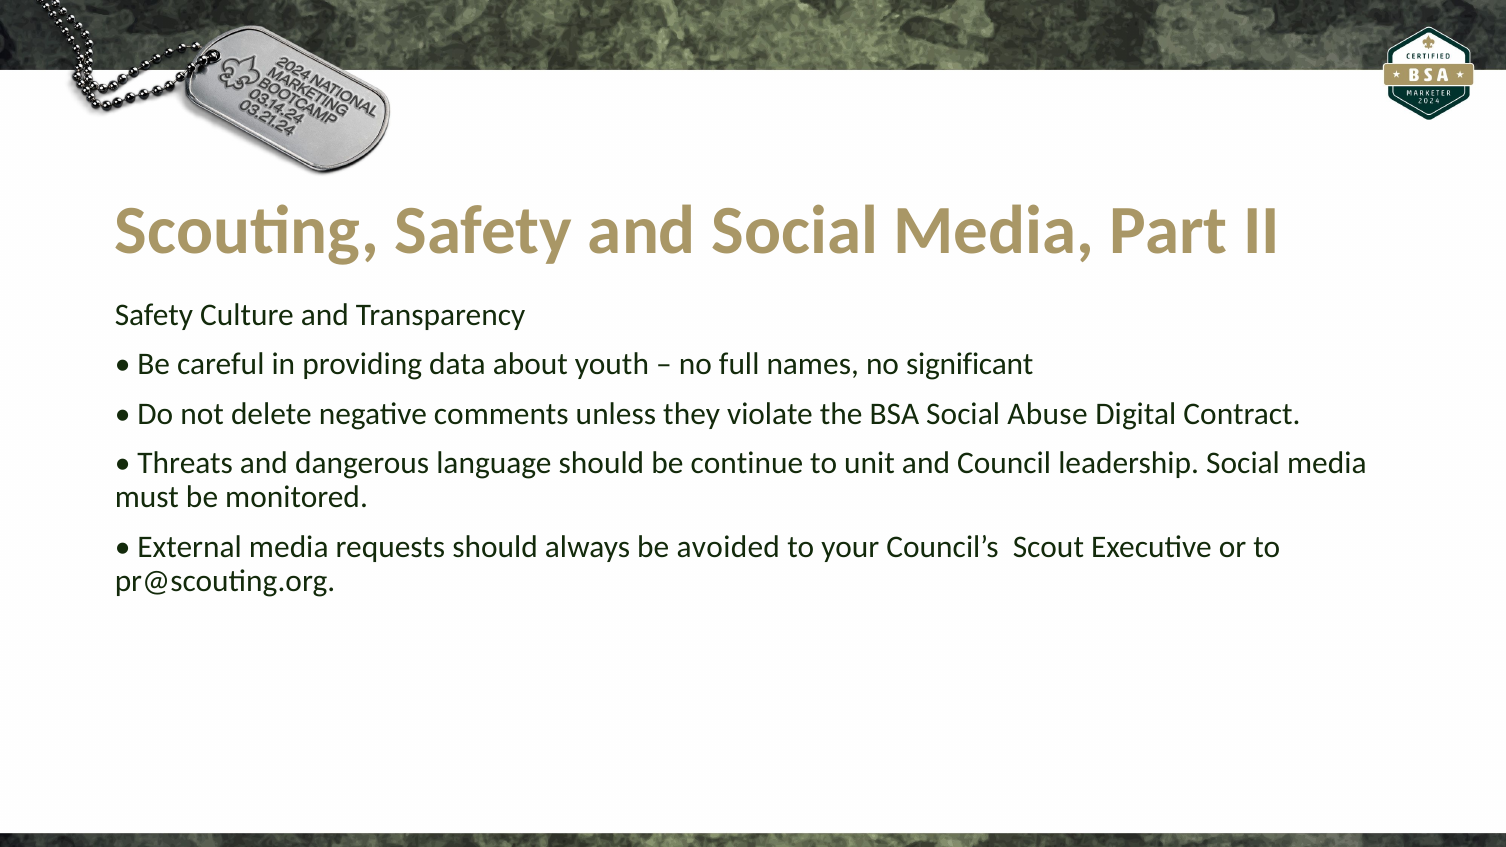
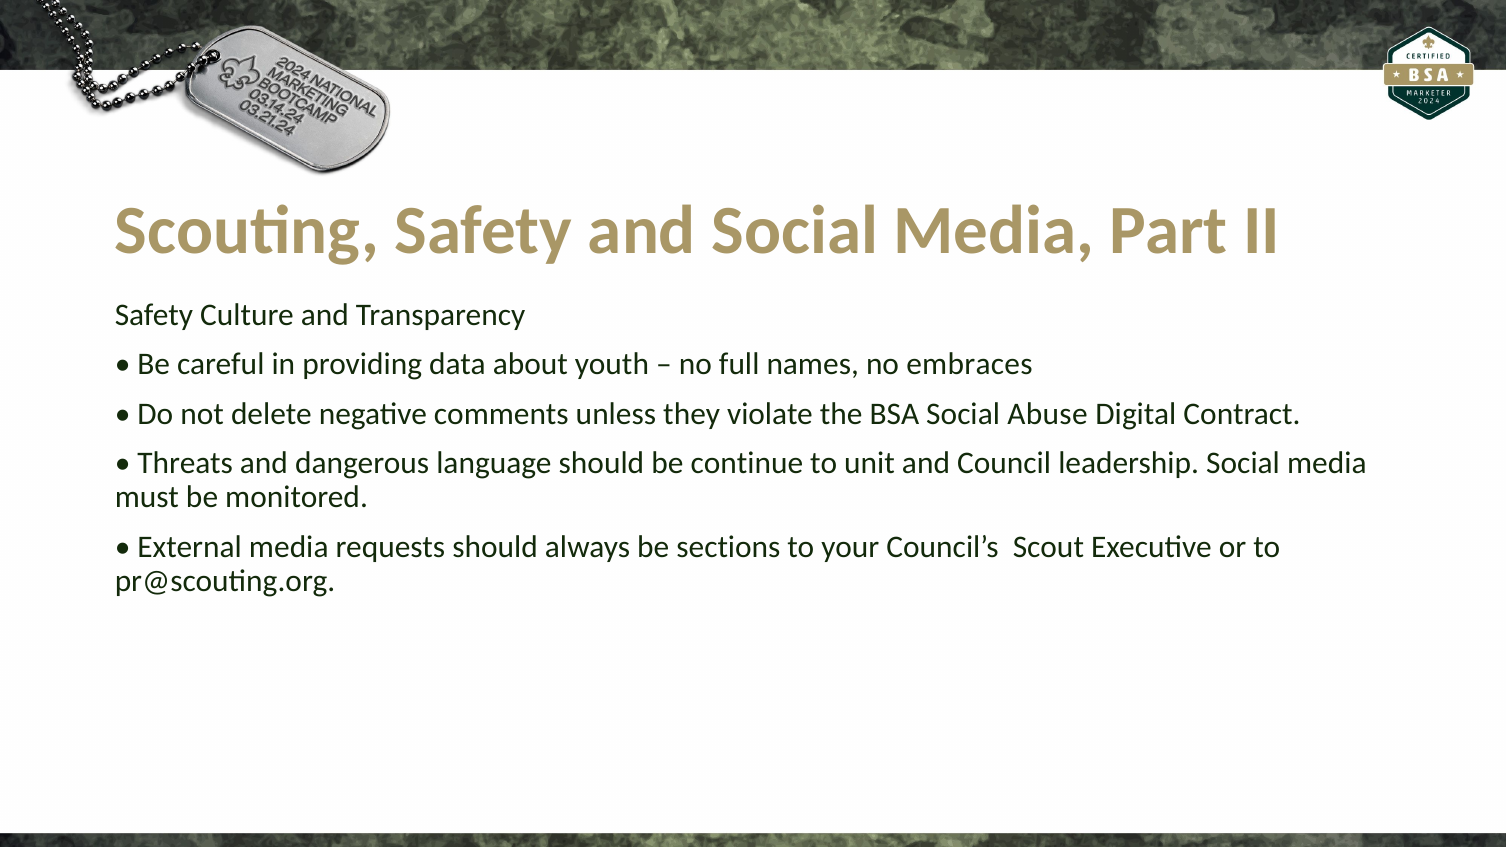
significant: significant -> embraces
avoided: avoided -> sections
